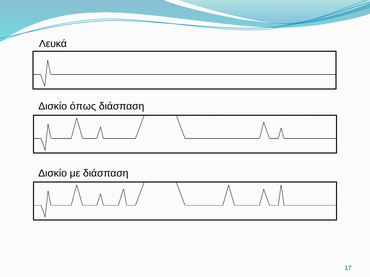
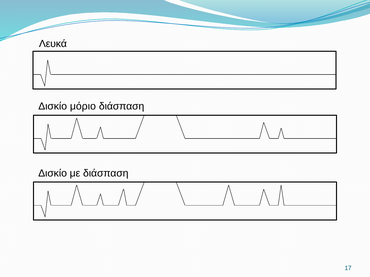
όπως: όπως -> μόριο
